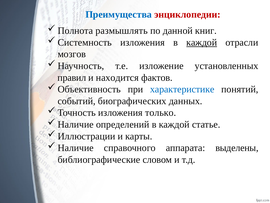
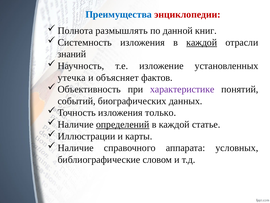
мозгов: мозгов -> знаний
правил: правил -> утечка
находится: находится -> объясняет
характеристике colour: blue -> purple
определений underline: none -> present
выделены: выделены -> условных
